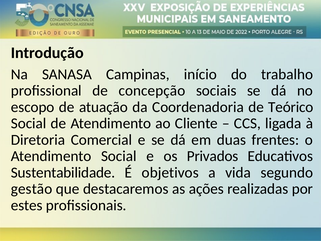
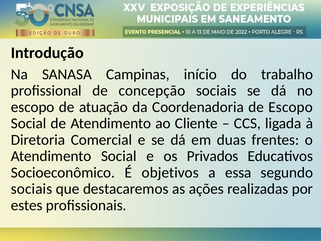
de Teórico: Teórico -> Escopo
Sustentabilidade: Sustentabilidade -> Socioeconômico
vida: vida -> essa
gestão at (32, 189): gestão -> sociais
